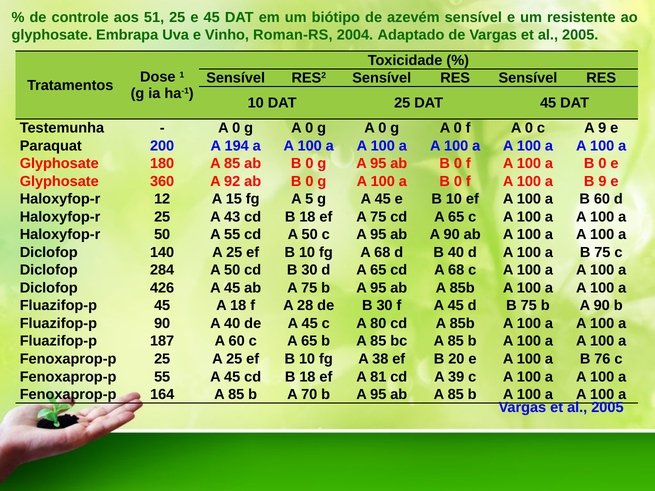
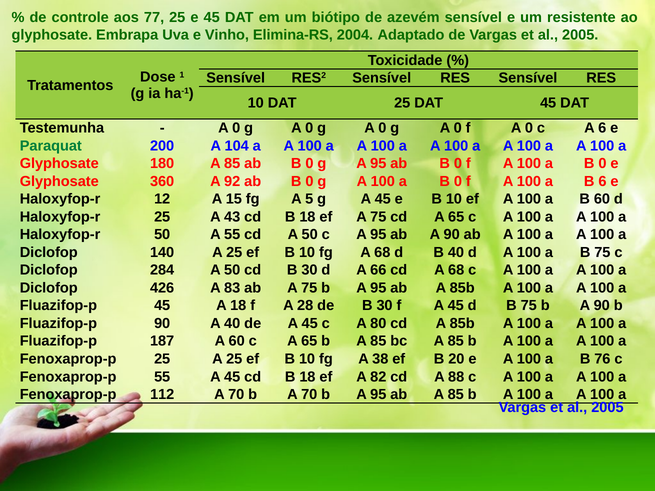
51: 51 -> 77
Roman-RS: Roman-RS -> Elimina-RS
A 9: 9 -> 6
Paraquat colour: black -> green
194: 194 -> 104
B 9: 9 -> 6
d A 65: 65 -> 66
426 A 45: 45 -> 83
81: 81 -> 82
39: 39 -> 88
164: 164 -> 112
85 at (236, 395): 85 -> 70
